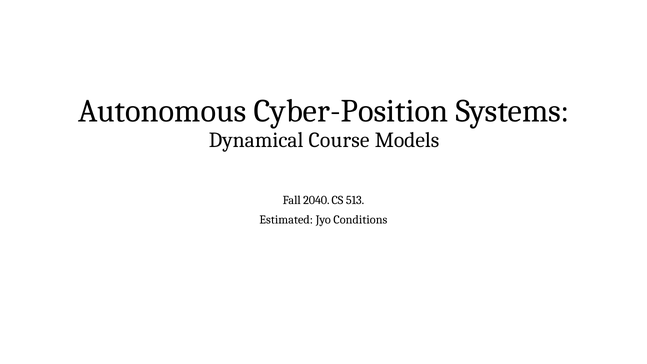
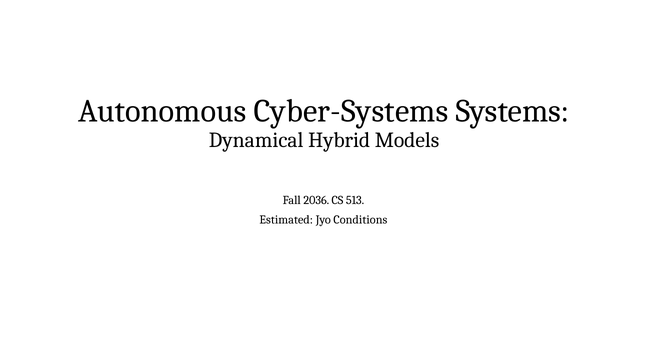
Cyber-Position: Cyber-Position -> Cyber-Systems
Course: Course -> Hybrid
2040: 2040 -> 2036
